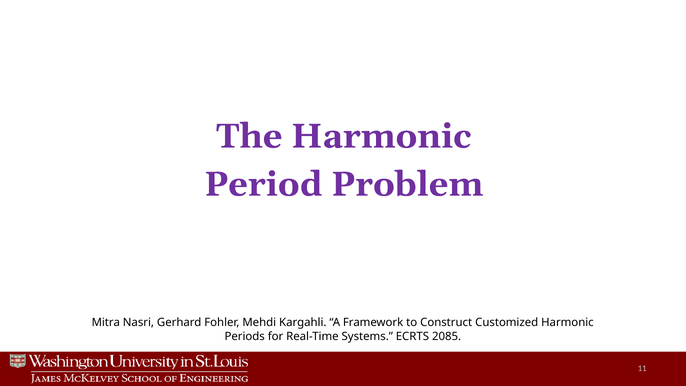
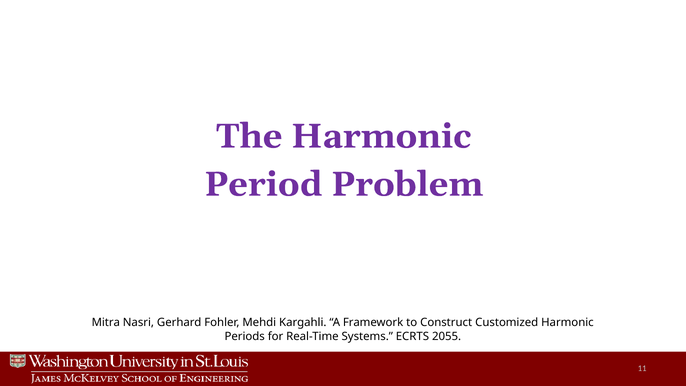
2085: 2085 -> 2055
